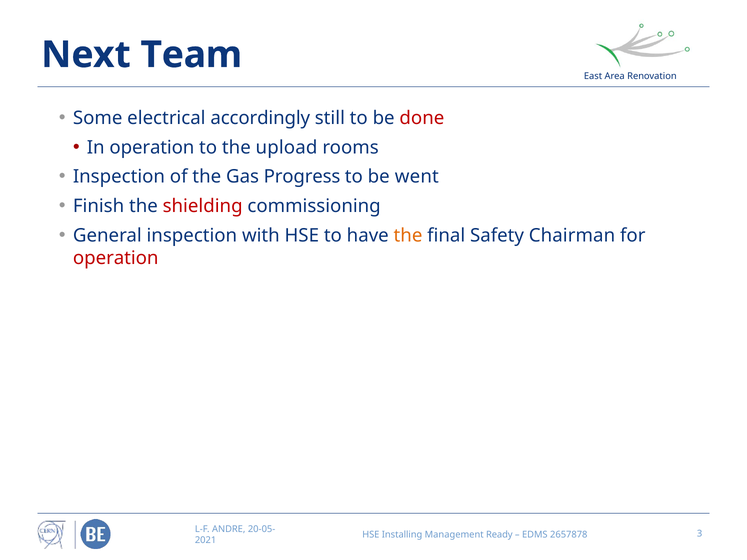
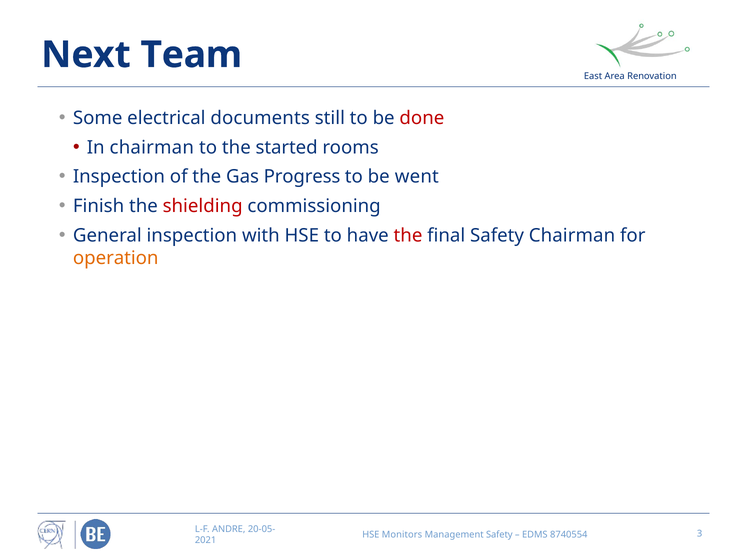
accordingly: accordingly -> documents
In operation: operation -> chairman
upload: upload -> started
the at (408, 236) colour: orange -> red
operation at (116, 258) colour: red -> orange
Installing: Installing -> Monitors
Management Ready: Ready -> Safety
2657878: 2657878 -> 8740554
